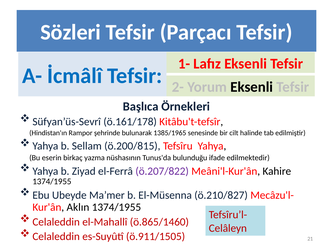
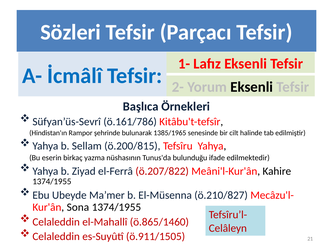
ö.161/178: ö.161/178 -> ö.161/786
ö.207/822 colour: purple -> red
Aklın: Aklın -> Sona
